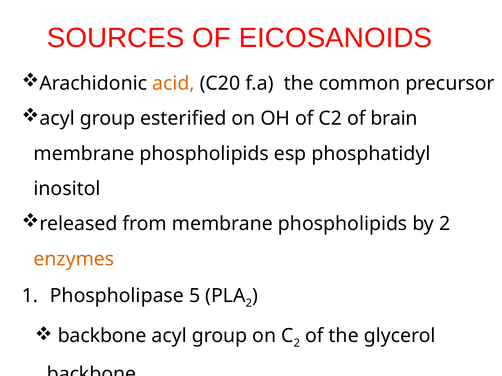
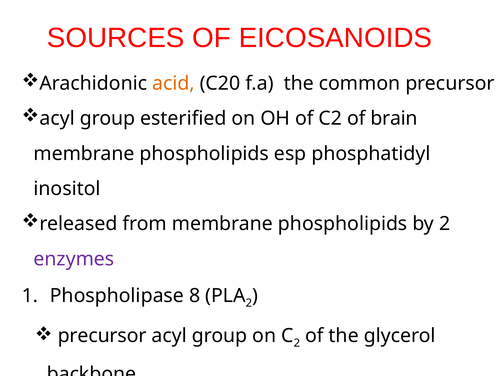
enzymes colour: orange -> purple
5: 5 -> 8
backbone at (102, 336): backbone -> precursor
